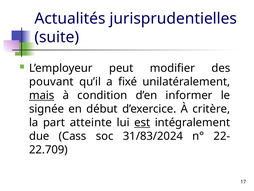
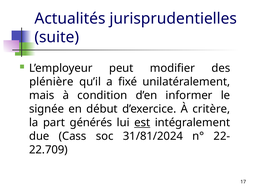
pouvant: pouvant -> plénière
mais underline: present -> none
atteinte: atteinte -> générés
31/83/2024: 31/83/2024 -> 31/81/2024
